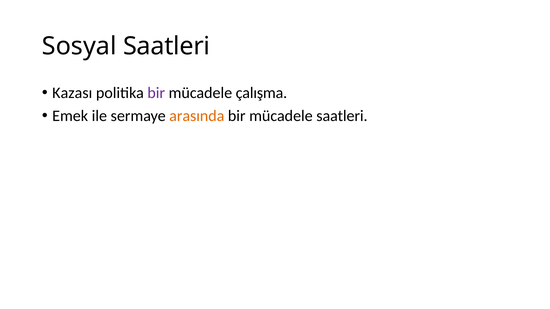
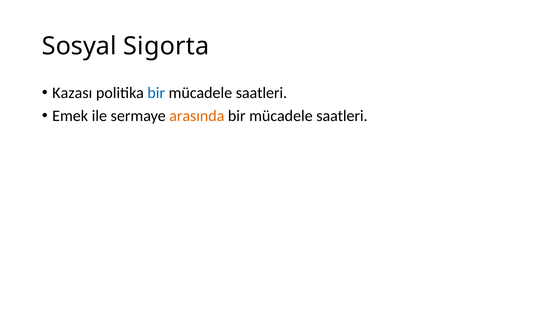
Sosyal Saatleri: Saatleri -> Sigorta
bir at (156, 93) colour: purple -> blue
çalışma at (261, 93): çalışma -> saatleri
